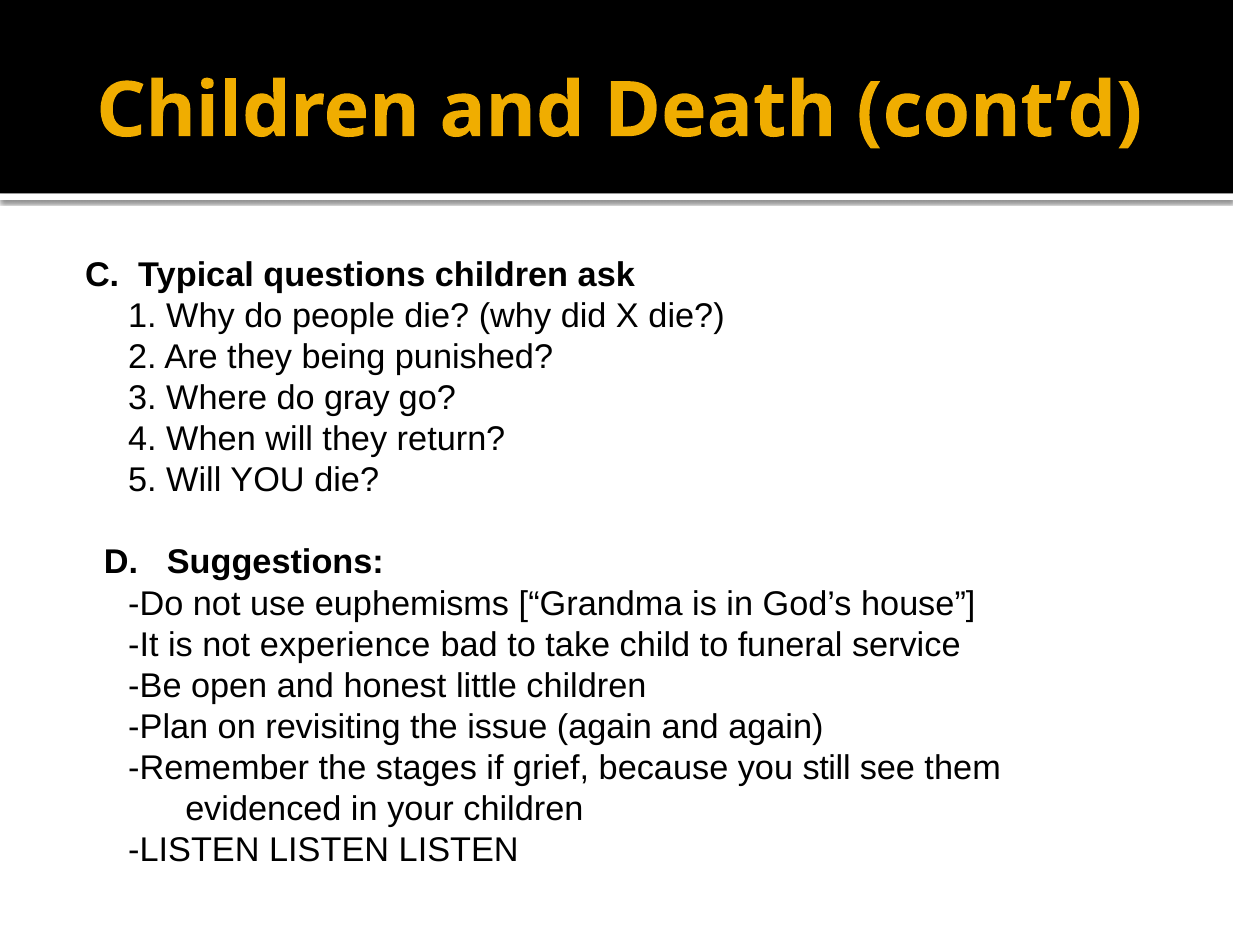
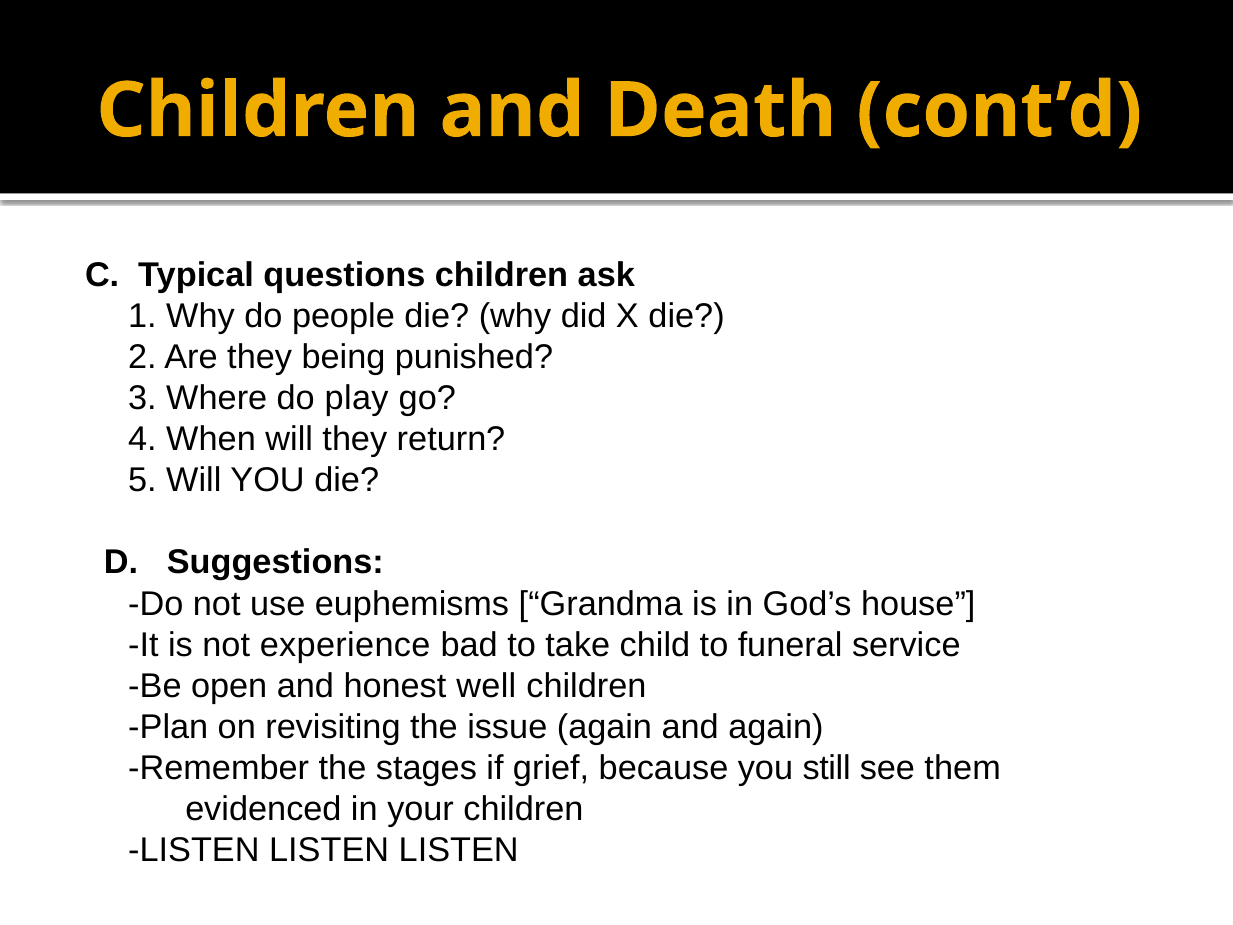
gray: gray -> play
little: little -> well
